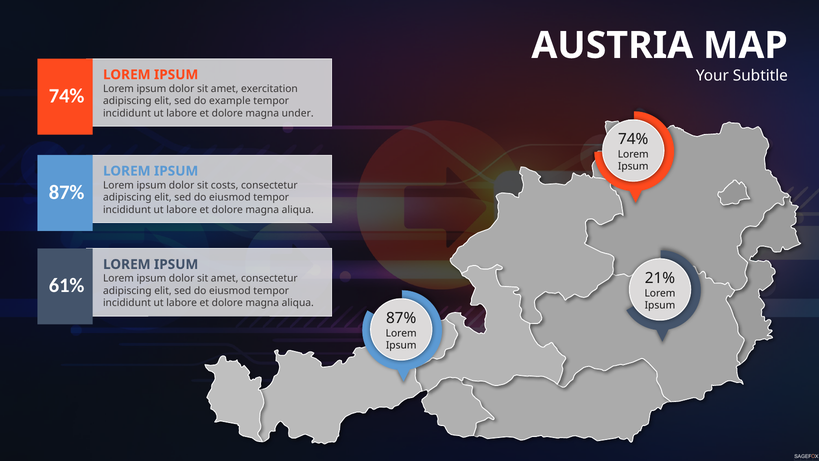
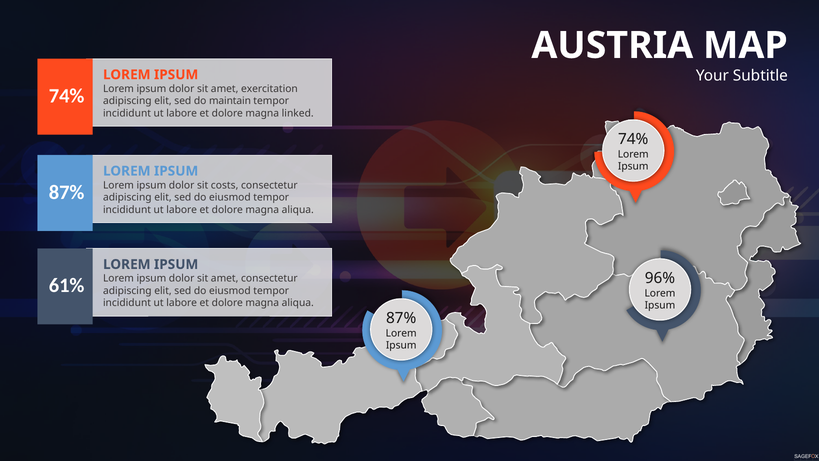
example: example -> maintain
under: under -> linked
21%: 21% -> 96%
